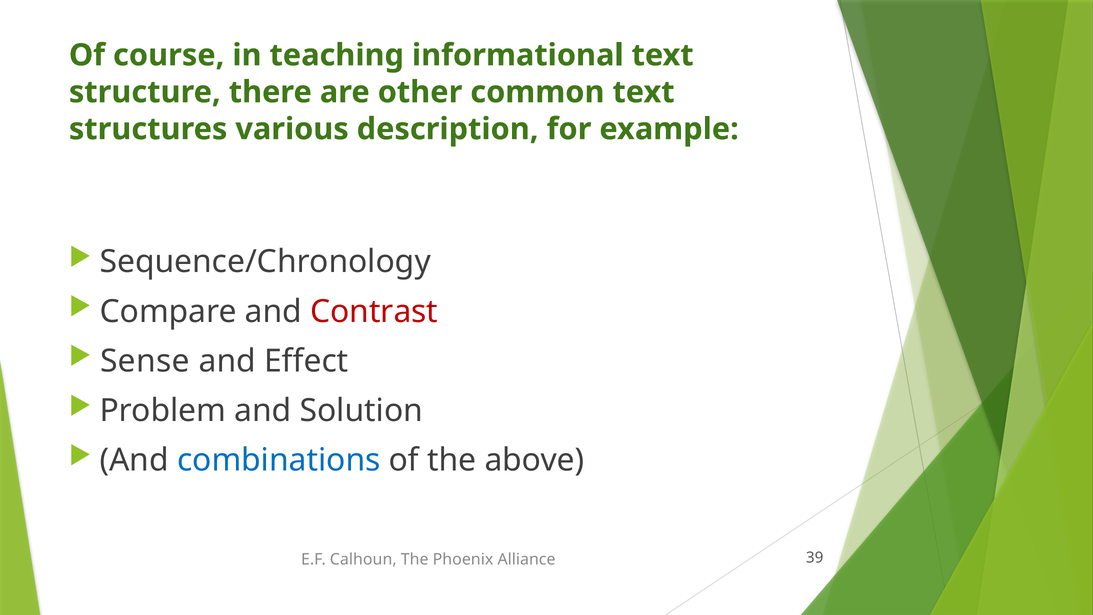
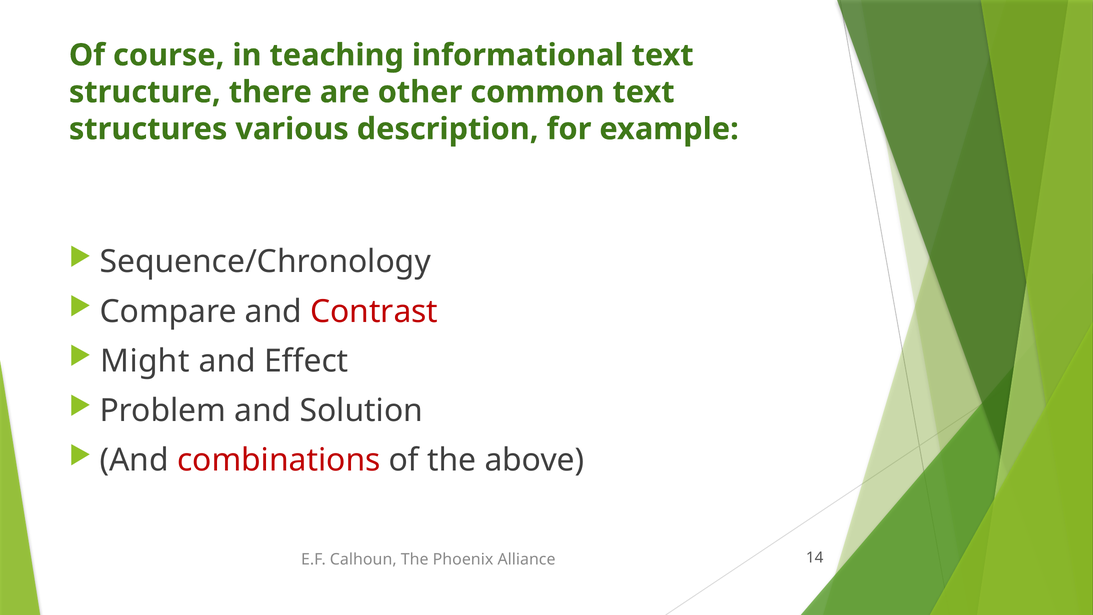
Sense: Sense -> Might
combinations colour: blue -> red
39: 39 -> 14
